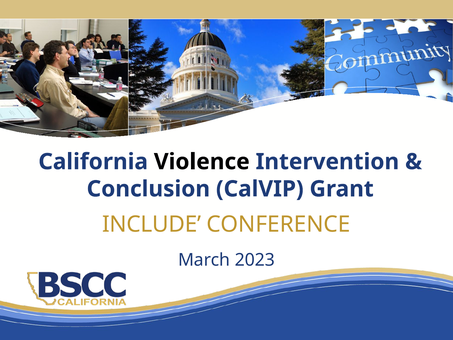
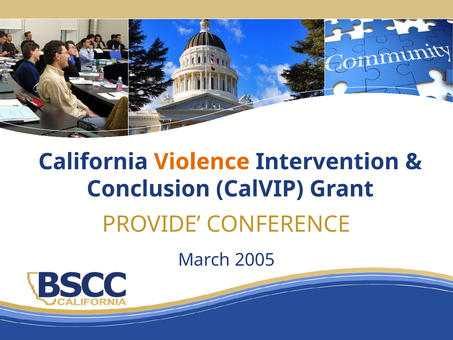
Violence colour: black -> orange
INCLUDE: INCLUDE -> PROVIDE
2023: 2023 -> 2005
